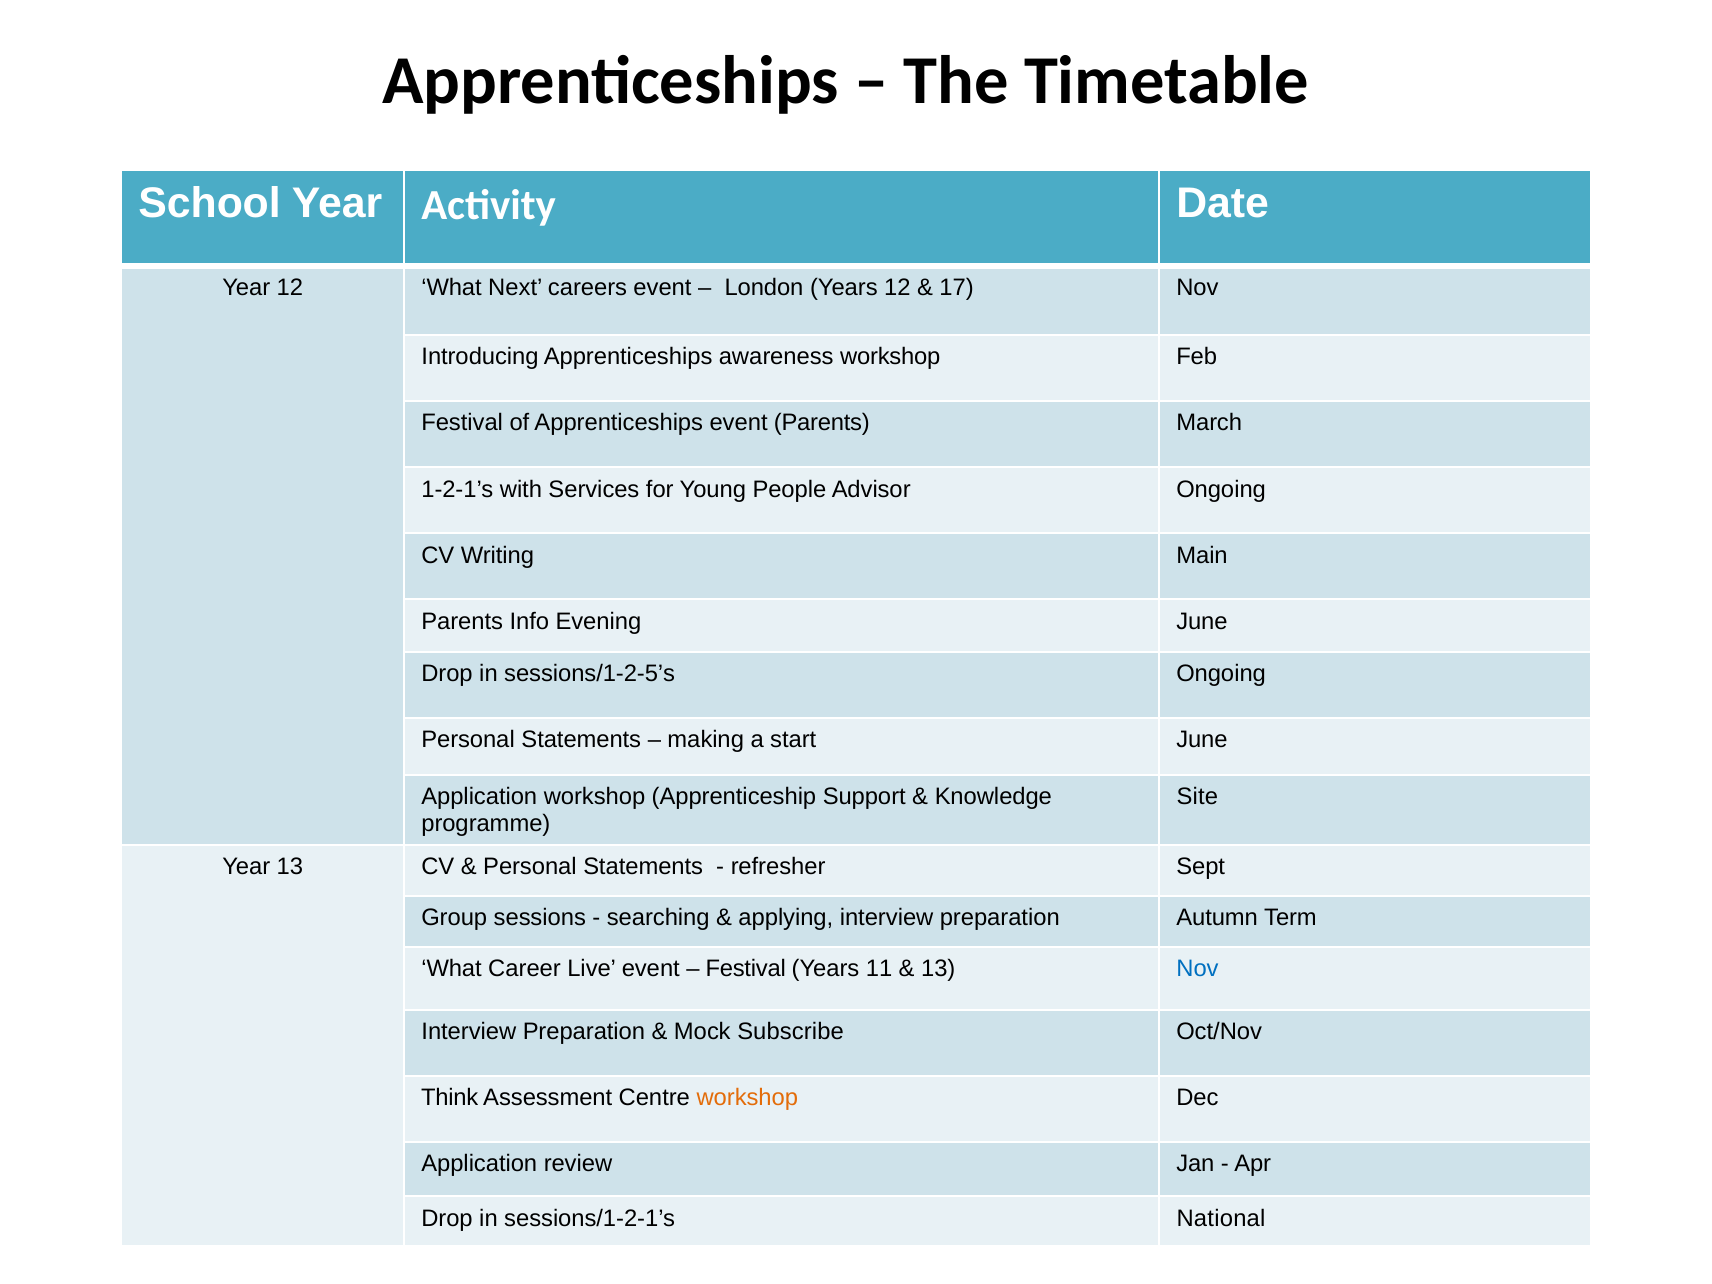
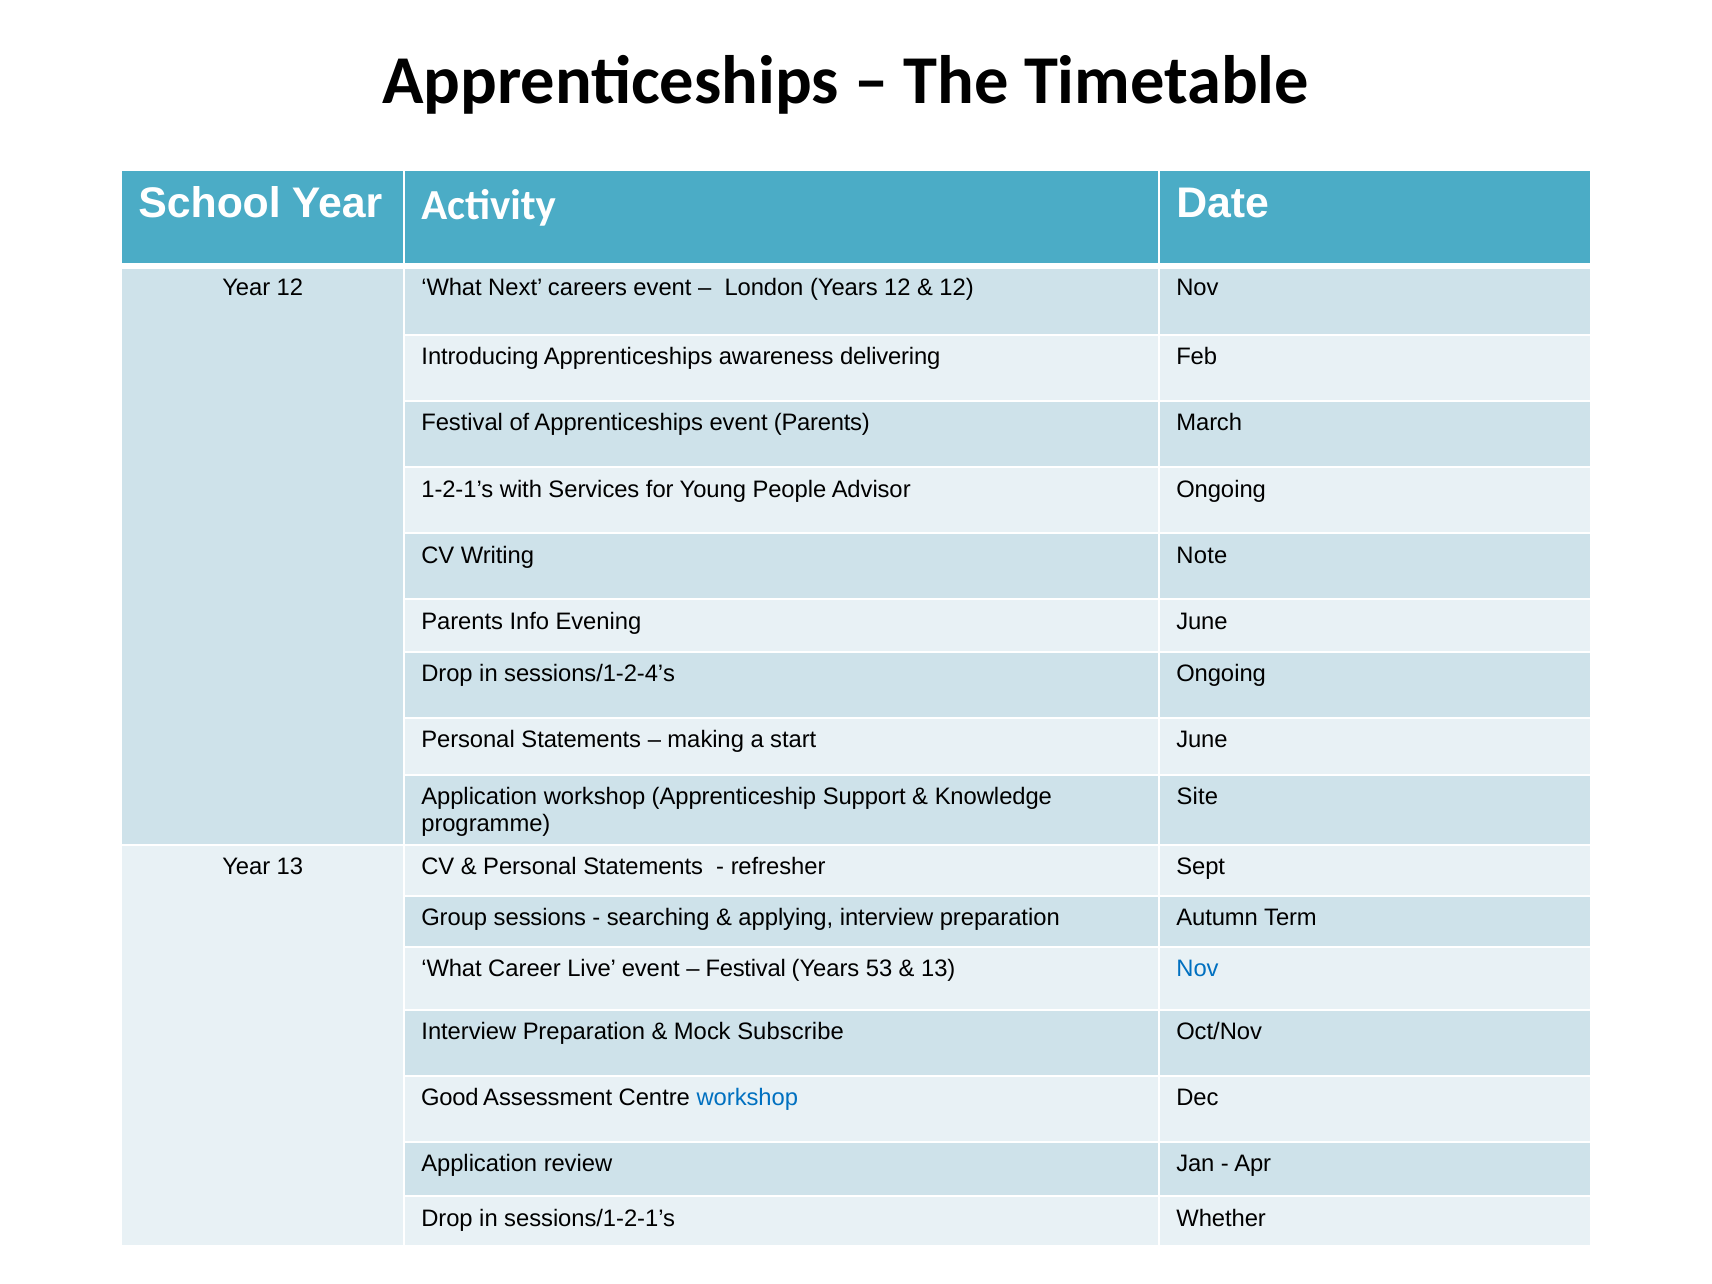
17 at (957, 288): 17 -> 12
awareness workshop: workshop -> delivering
Main: Main -> Note
sessions/1-2-5’s: sessions/1-2-5’s -> sessions/1-2-4’s
11: 11 -> 53
Think: Think -> Good
workshop at (747, 1098) colour: orange -> blue
National: National -> Whether
